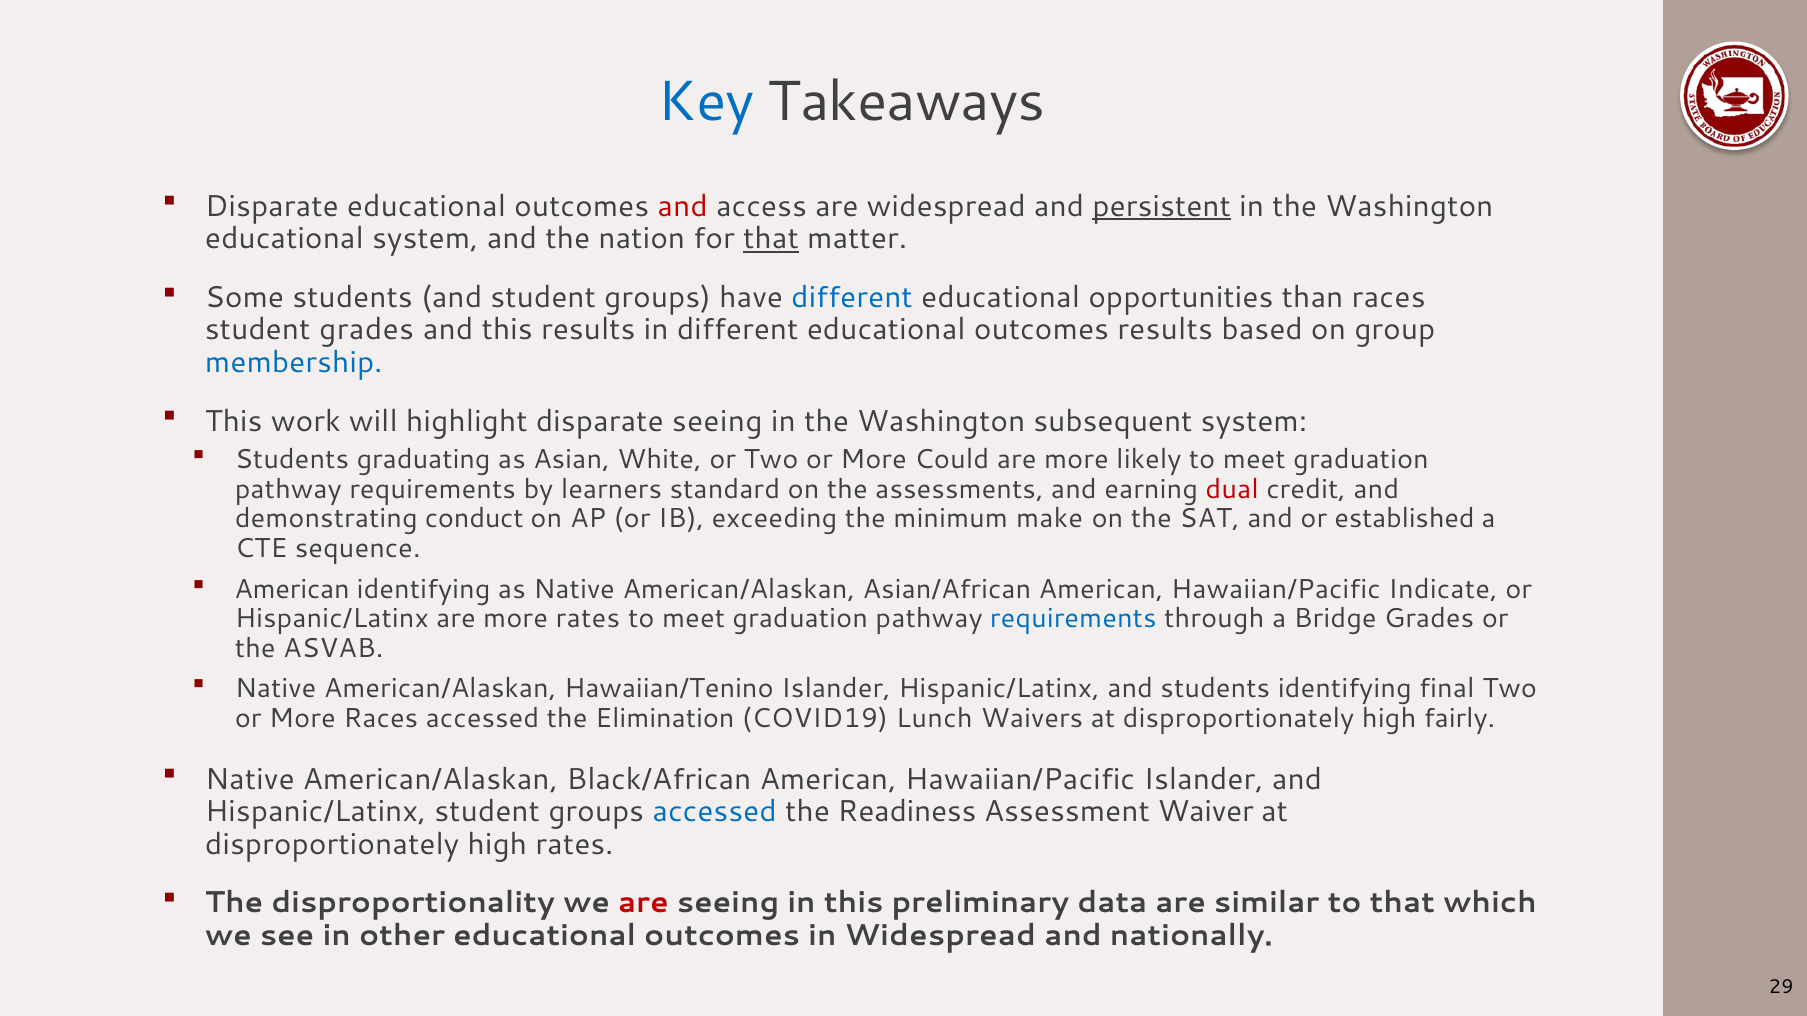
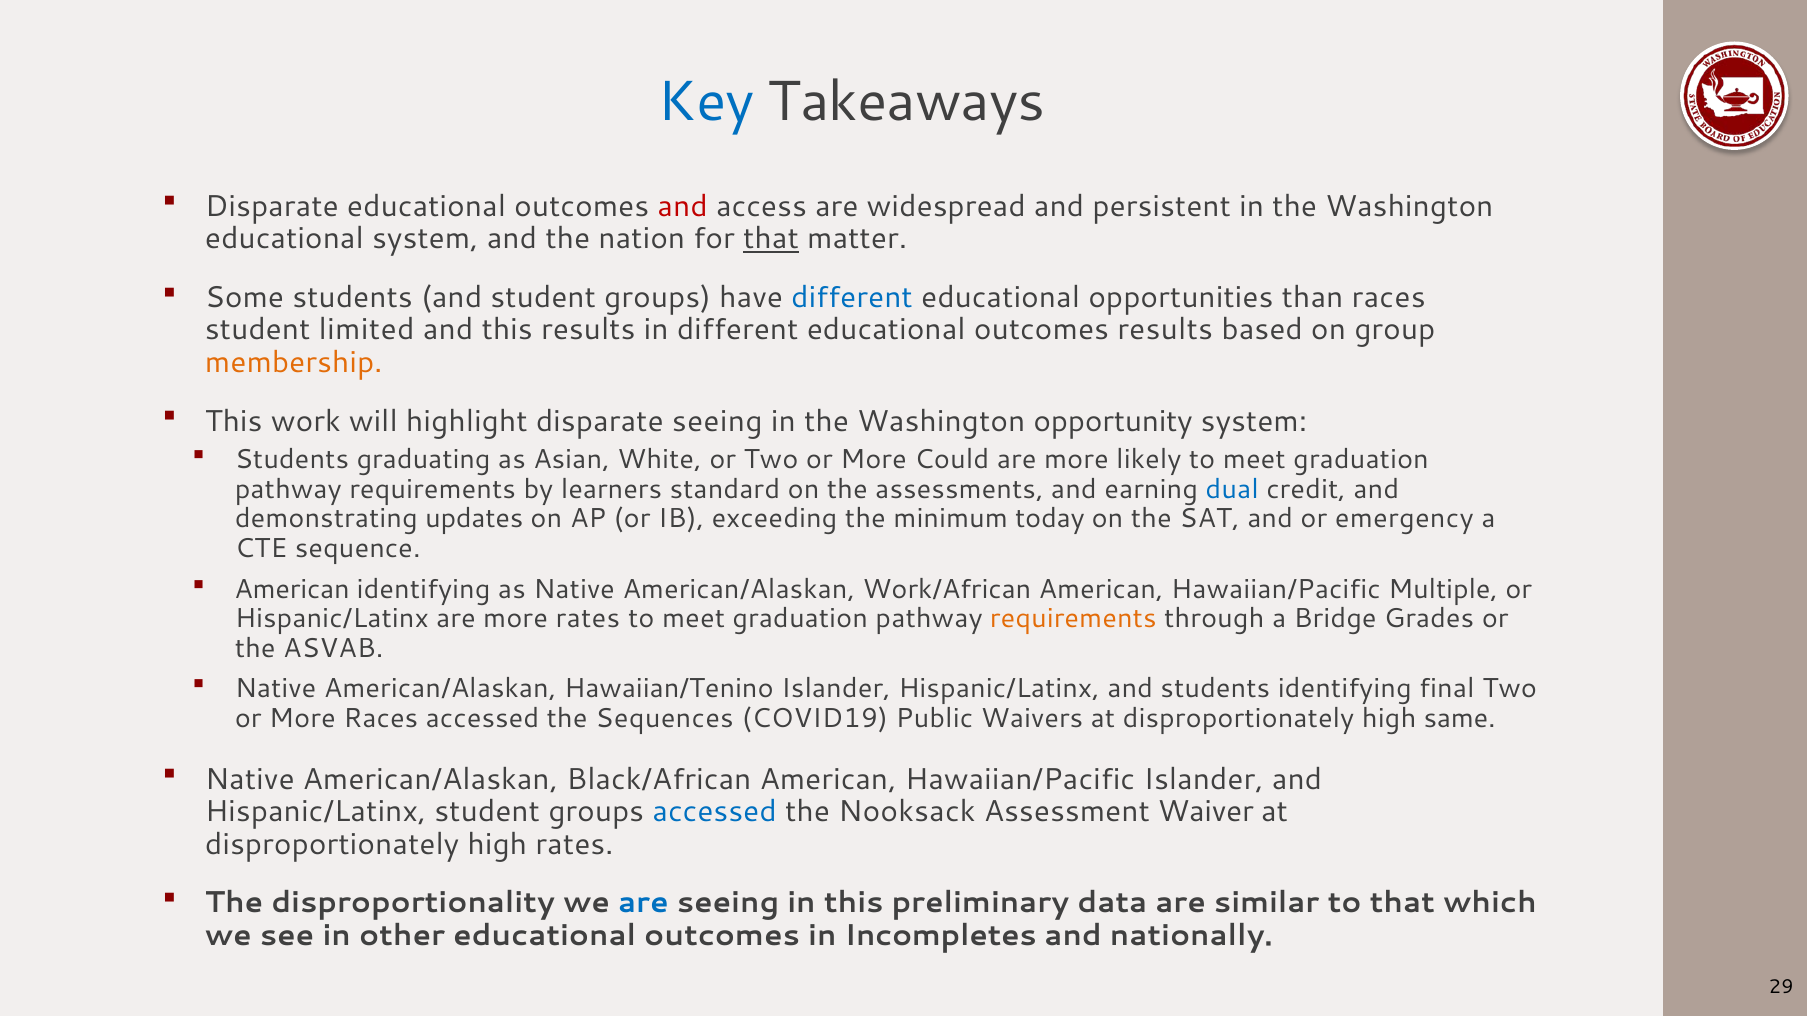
persistent underline: present -> none
student grades: grades -> limited
membership colour: blue -> orange
subsequent: subsequent -> opportunity
dual colour: red -> blue
conduct: conduct -> updates
make: make -> today
established: established -> emergency
Asian/African: Asian/African -> Work/African
Indicate: Indicate -> Multiple
requirements at (1073, 619) colour: blue -> orange
Elimination: Elimination -> Sequences
Lunch: Lunch -> Public
fairly: fairly -> same
Readiness: Readiness -> Nooksack
are at (643, 903) colour: red -> blue
in Widespread: Widespread -> Incompletes
